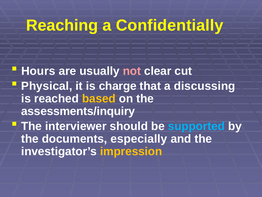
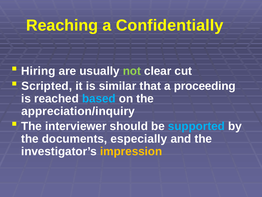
Hours: Hours -> Hiring
not colour: pink -> light green
Physical: Physical -> Scripted
charge: charge -> similar
discussing: discussing -> proceeding
based colour: yellow -> light blue
assessments/inquiry: assessments/inquiry -> appreciation/inquiry
